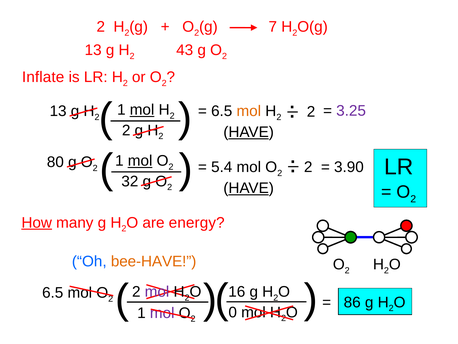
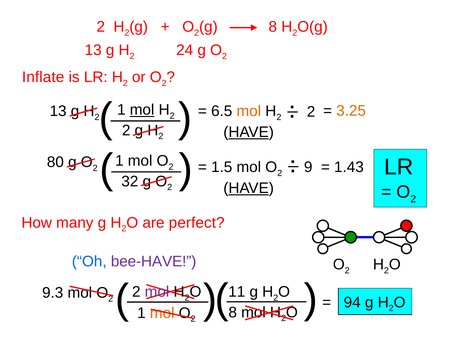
g 7: 7 -> 8
43: 43 -> 24
3.25 colour: purple -> orange
mol at (140, 161) underline: present -> none
5.4: 5.4 -> 1.5
2 at (308, 167): 2 -> 9
3.90: 3.90 -> 1.43
How underline: present -> none
energy: energy -> perfect
bee-HAVE colour: orange -> purple
6.5 at (53, 293): 6.5 -> 9.3
16: 16 -> 11
86: 86 -> 94
mol at (162, 313) colour: purple -> orange
2 0: 0 -> 8
